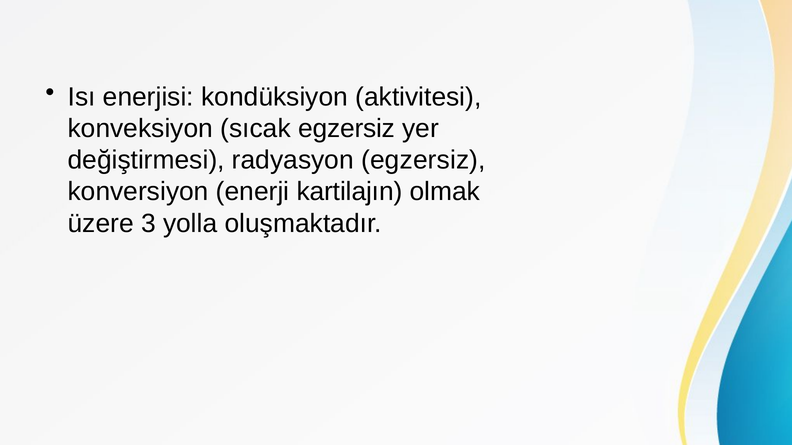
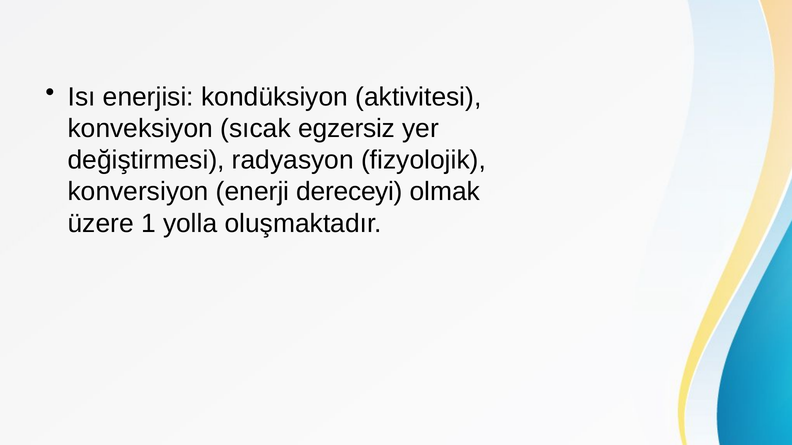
radyasyon egzersiz: egzersiz -> fizyolojik
kartilajın: kartilajın -> dereceyi
3: 3 -> 1
